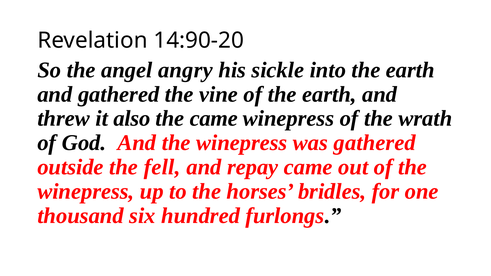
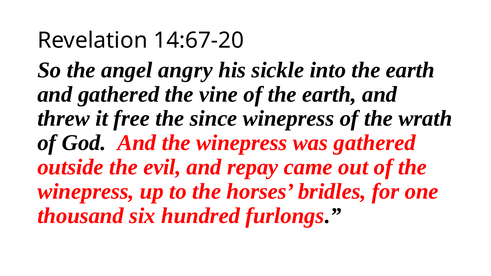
14:90-20: 14:90-20 -> 14:67-20
also: also -> free
the came: came -> since
fell: fell -> evil
